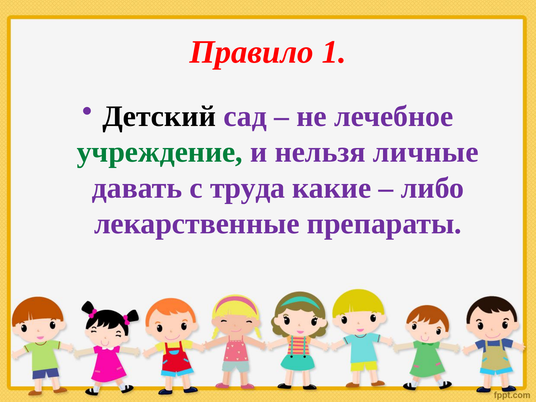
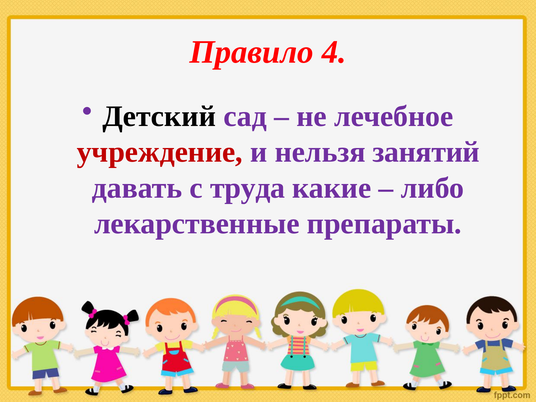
1: 1 -> 4
учреждение colour: green -> red
личные: личные -> занятий
